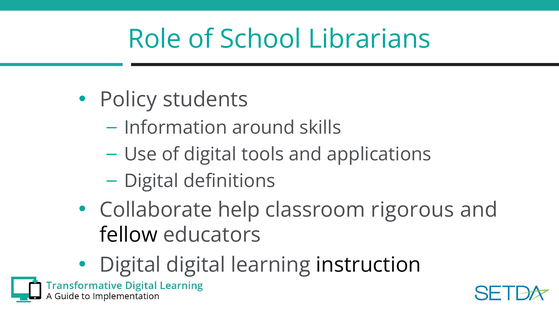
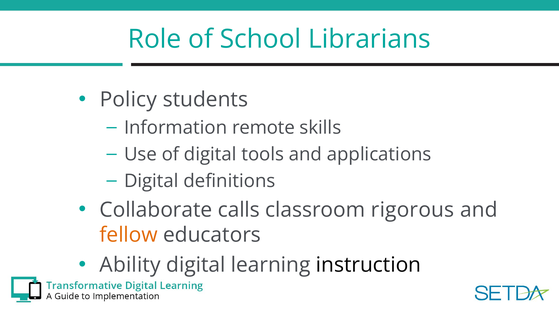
around: around -> remote
help: help -> calls
fellow colour: black -> orange
Digital at (130, 265): Digital -> Ability
